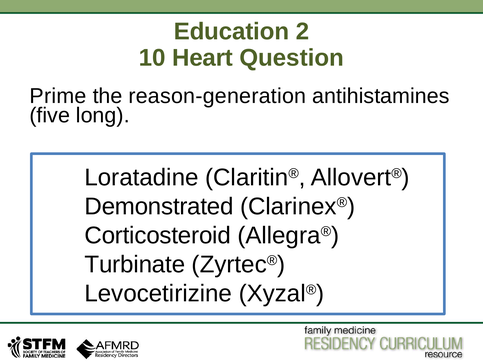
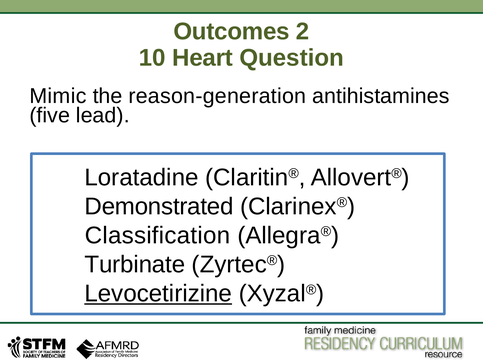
Education: Education -> Outcomes
Prime: Prime -> Mimic
long: long -> lead
Corticosteroid: Corticosteroid -> Classification
Levocetirizine underline: none -> present
